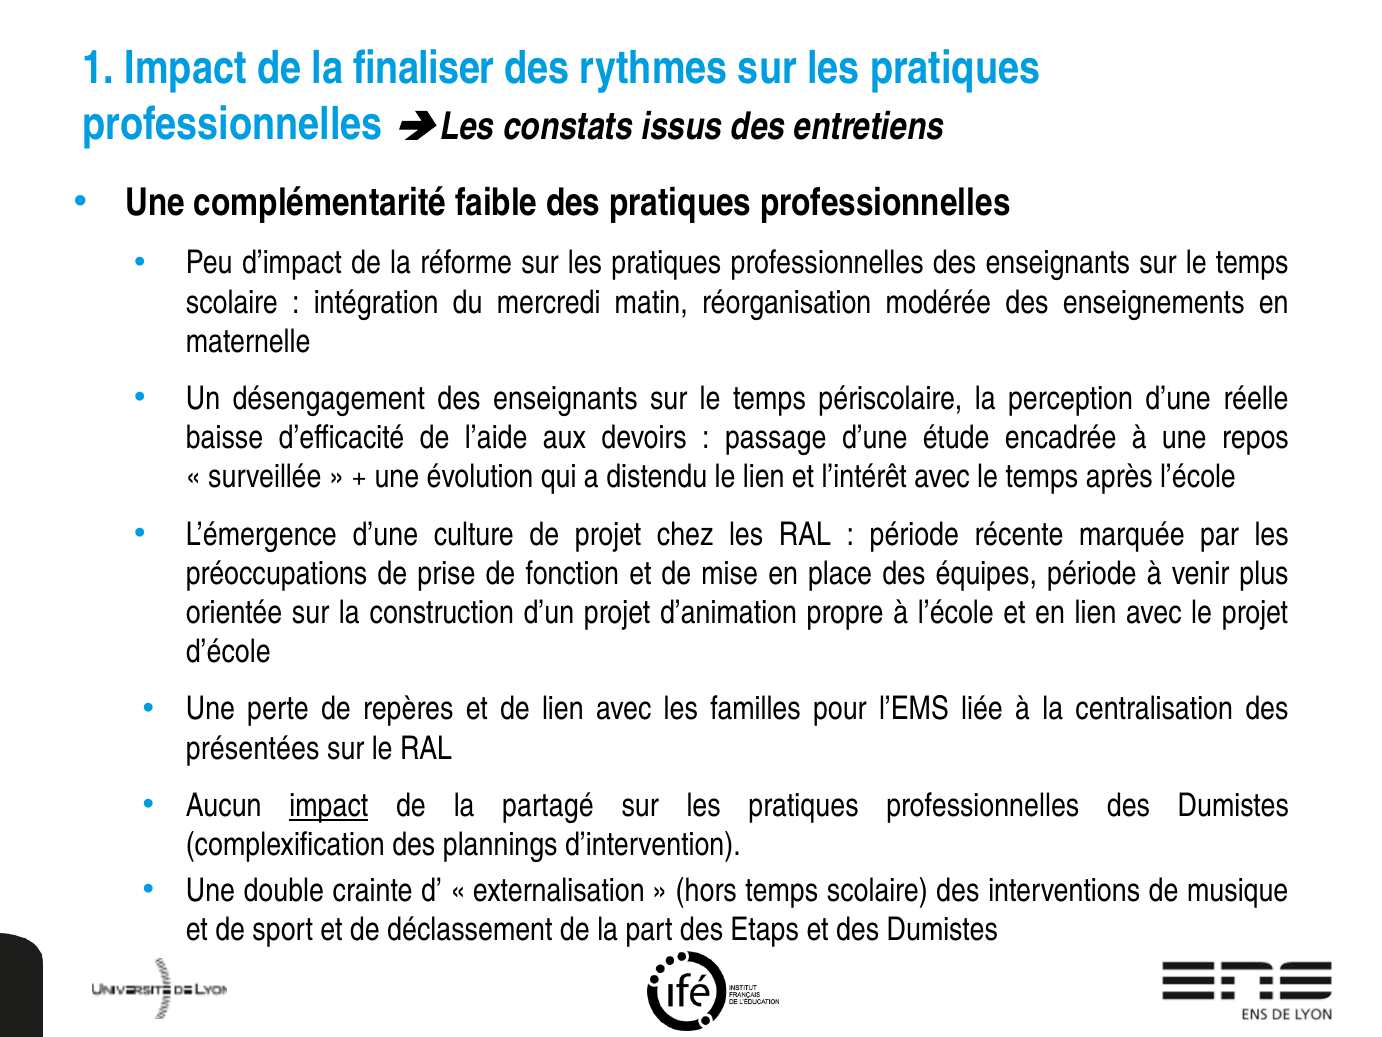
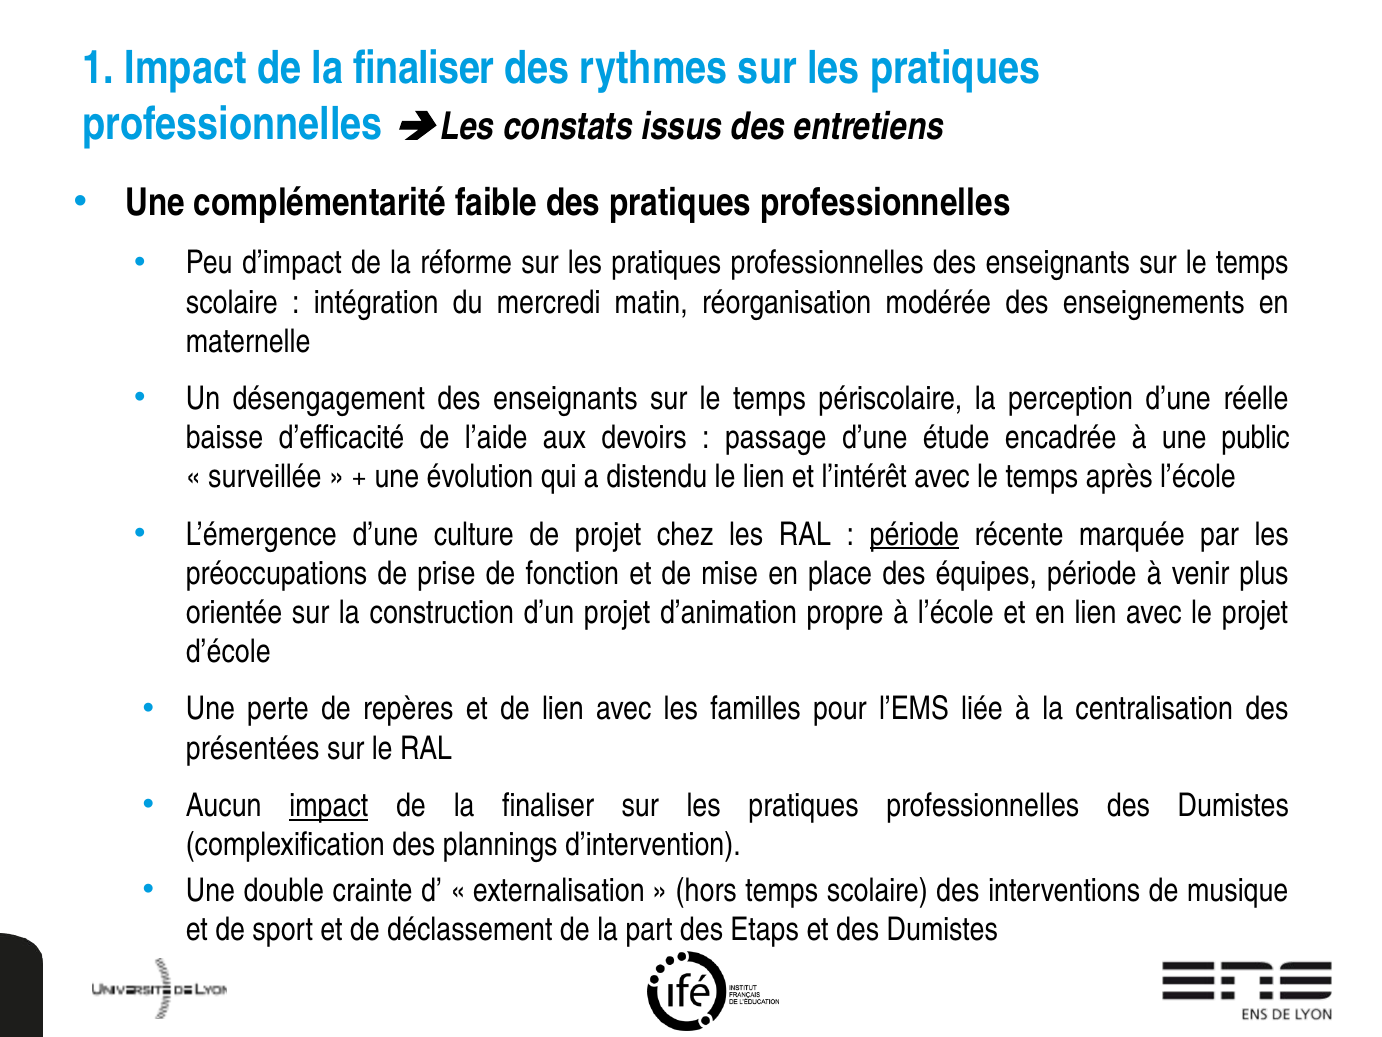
repos: repos -> public
période at (914, 534) underline: none -> present
partagé at (548, 805): partagé -> finaliser
